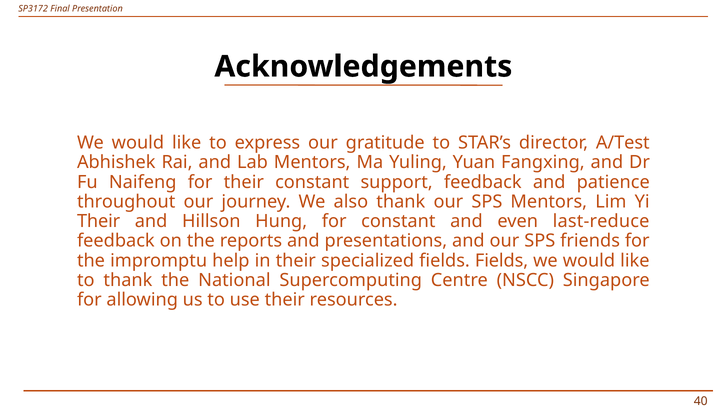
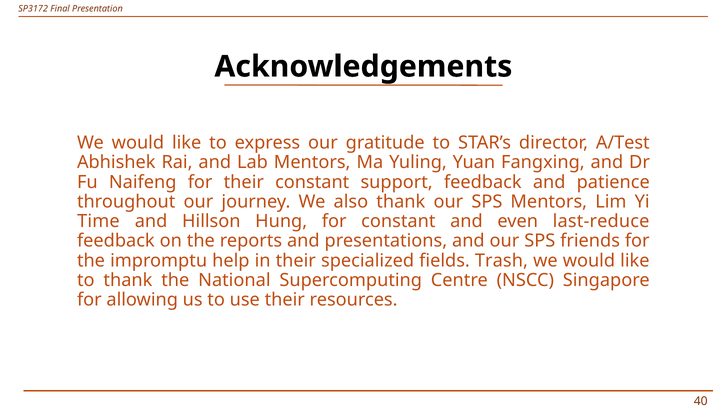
Their at (99, 221): Their -> Time
fields Fields: Fields -> Trash
